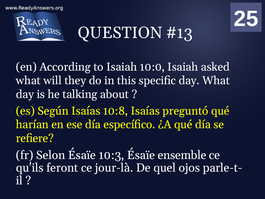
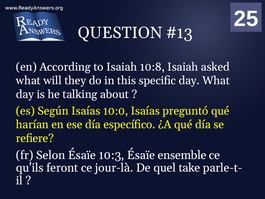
10:0: 10:0 -> 10:8
10:8: 10:8 -> 10:0
ojos: ojos -> take
